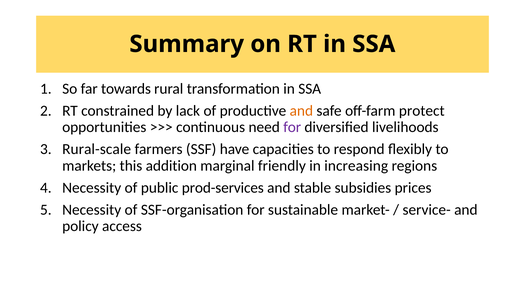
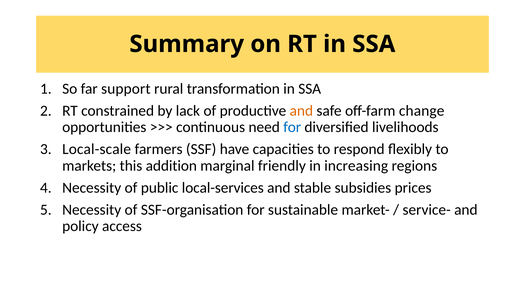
towards: towards -> support
protect: protect -> change
for at (292, 127) colour: purple -> blue
Rural-scale: Rural-scale -> Local-scale
prod-services: prod-services -> local-services
